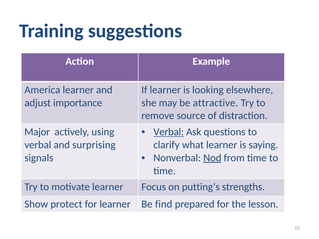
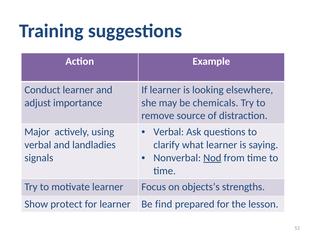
America: America -> Conduct
attractive: attractive -> chemicals
Verbal at (169, 132) underline: present -> none
surprising: surprising -> landladies
putting’s: putting’s -> objects’s
